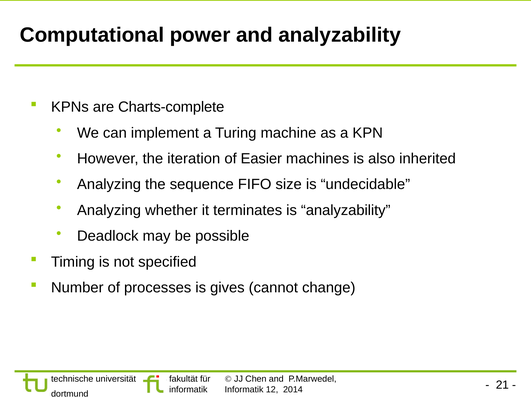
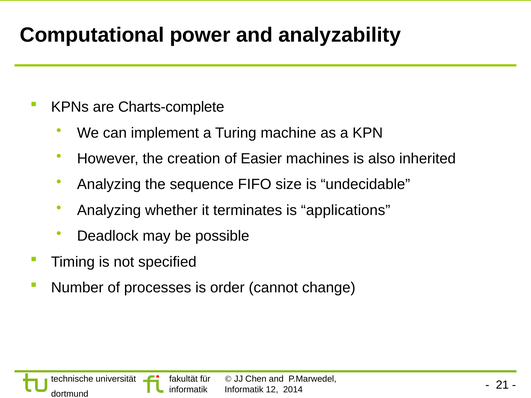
iteration: iteration -> creation
is analyzability: analyzability -> applications
gives: gives -> order
